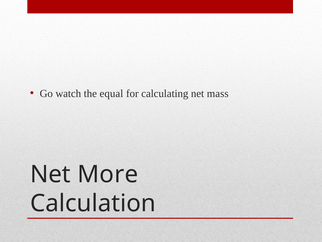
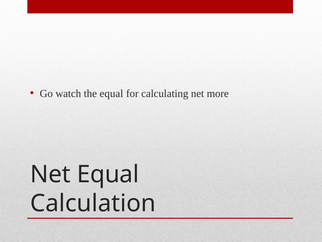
mass: mass -> more
Net More: More -> Equal
